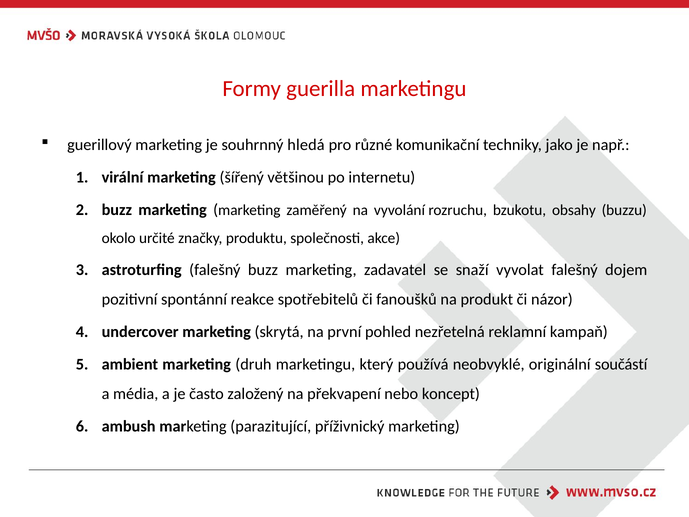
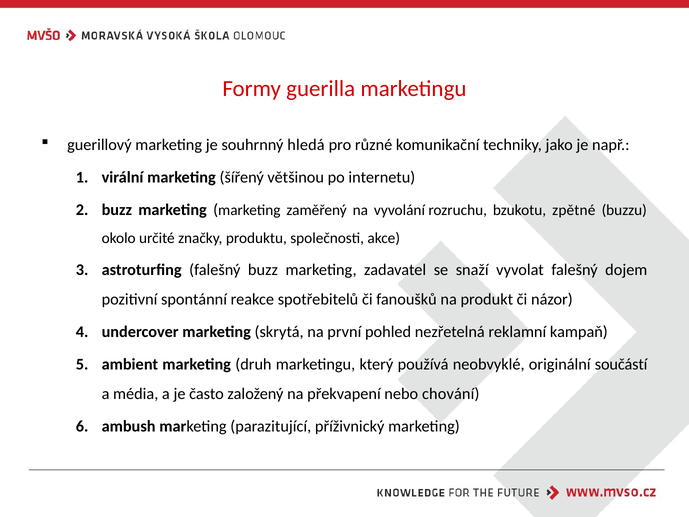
obsahy: obsahy -> zpětné
koncept: koncept -> chování
